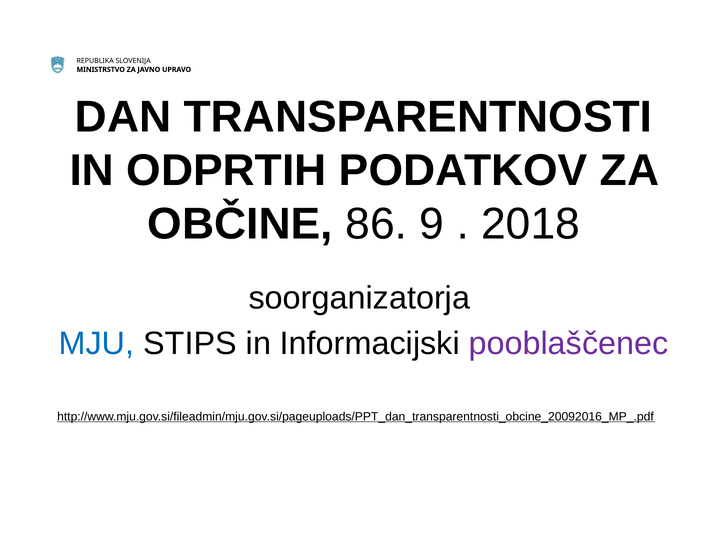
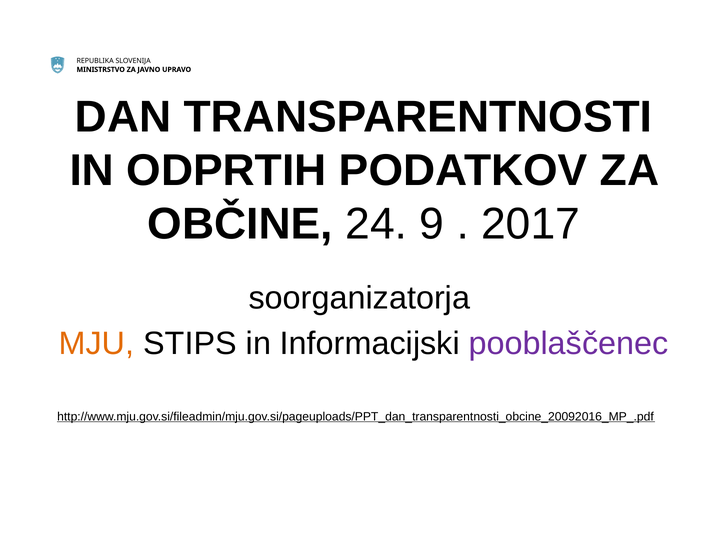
86: 86 -> 24
2018: 2018 -> 2017
MJU colour: blue -> orange
